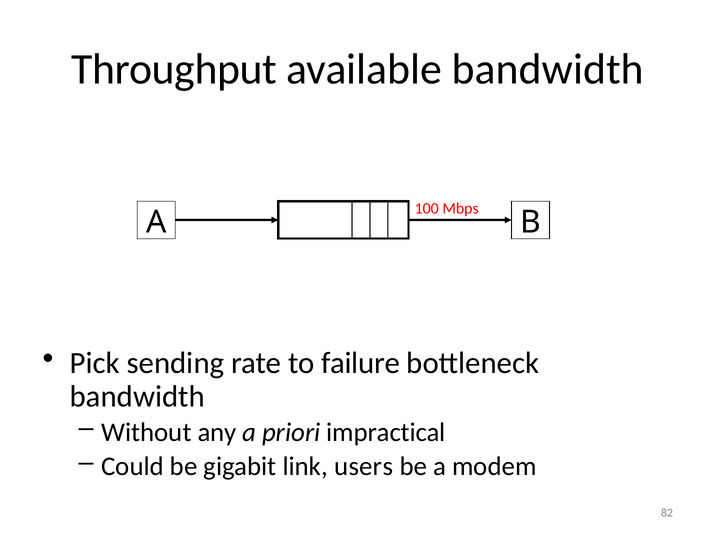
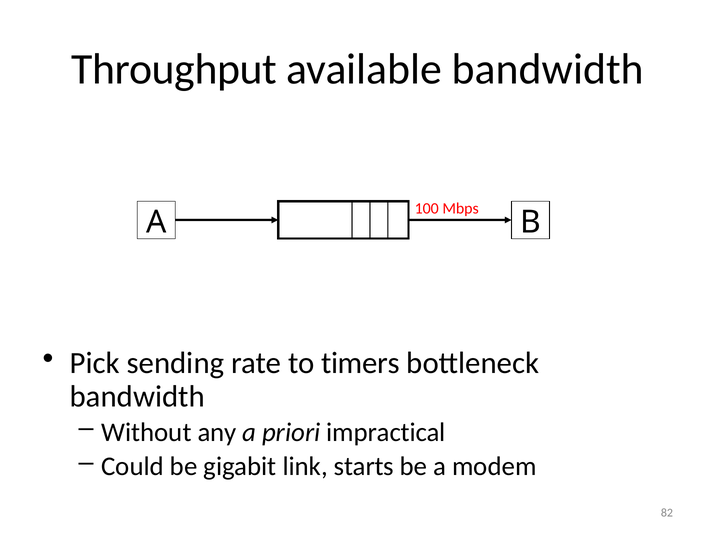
failure: failure -> timers
users: users -> starts
